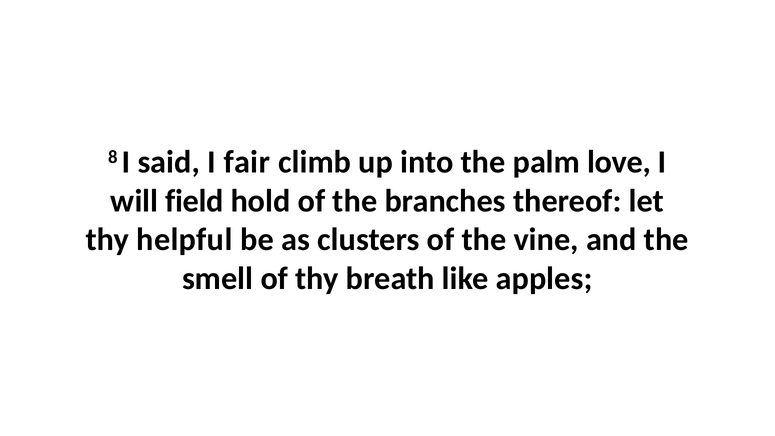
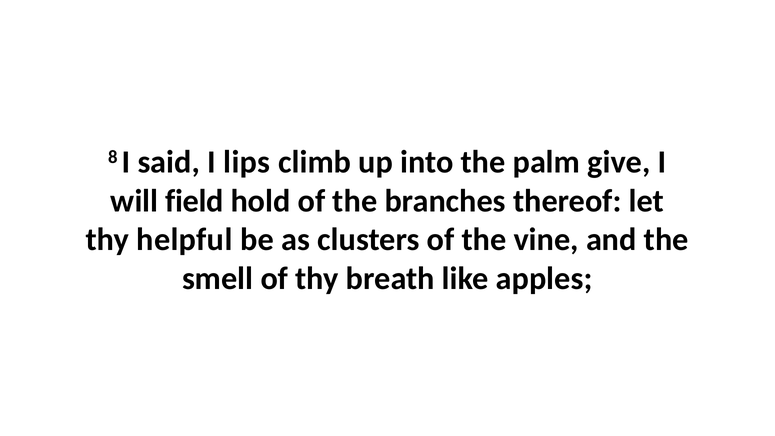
fair: fair -> lips
love: love -> give
